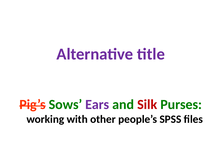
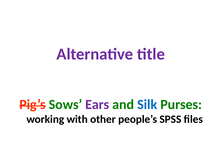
Silk colour: red -> blue
